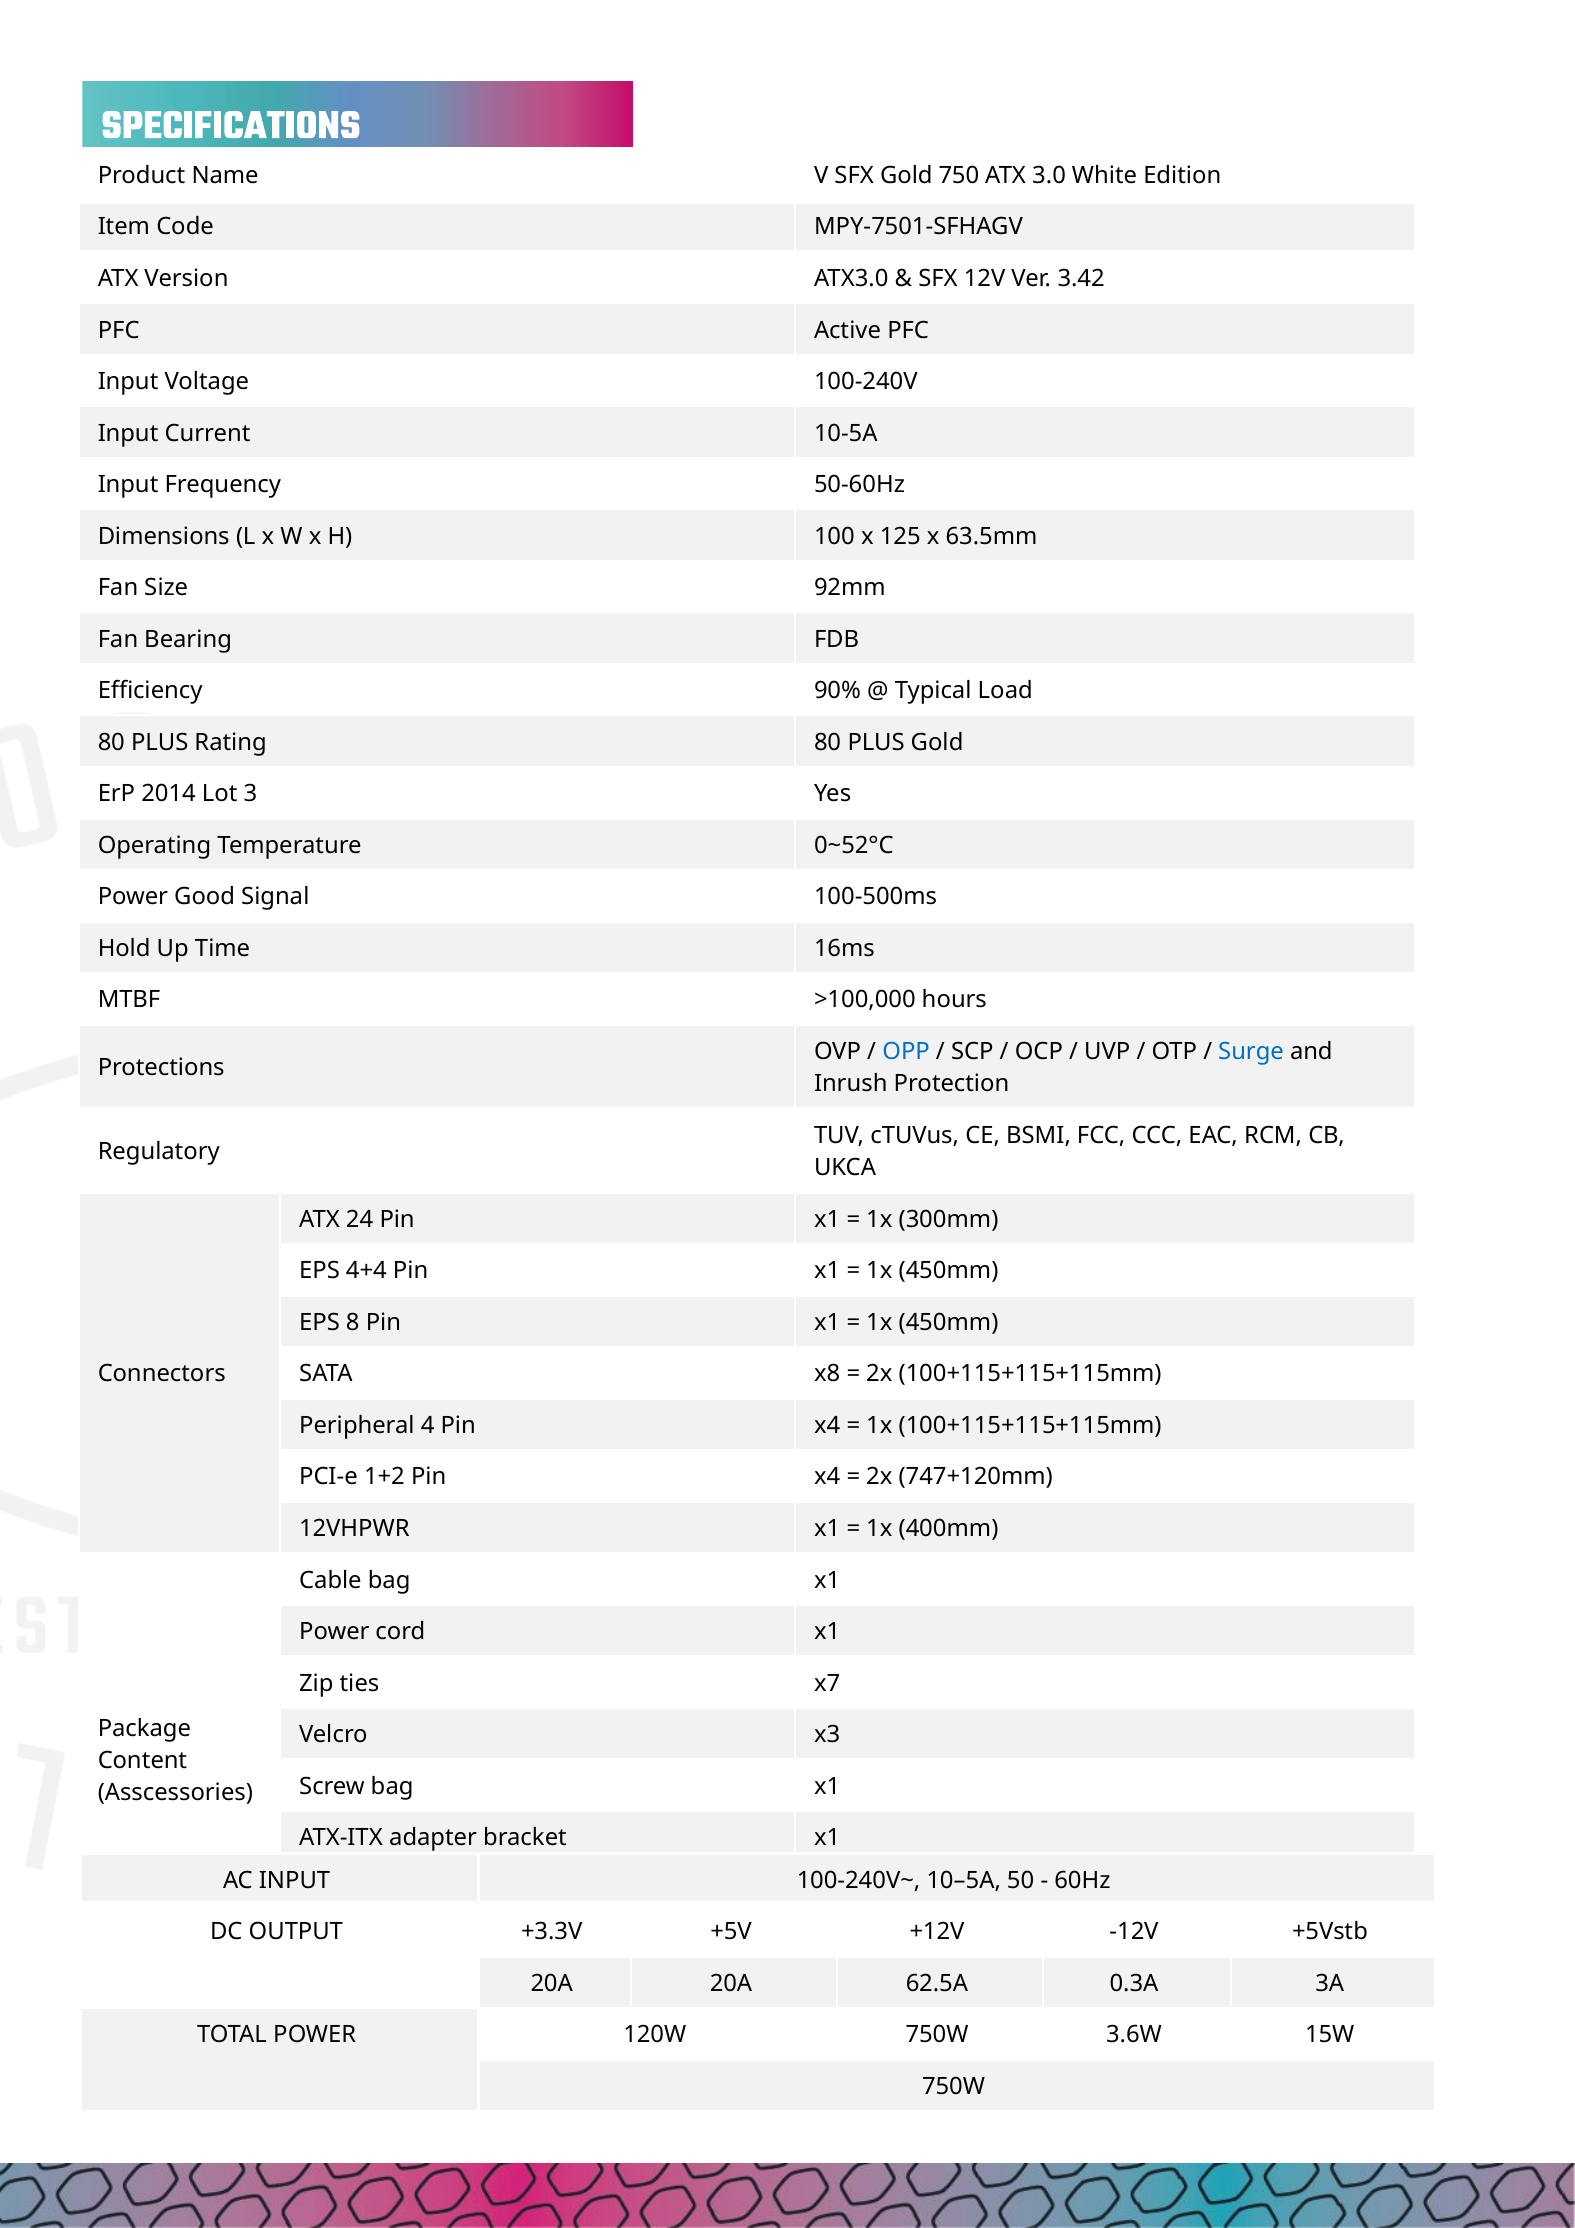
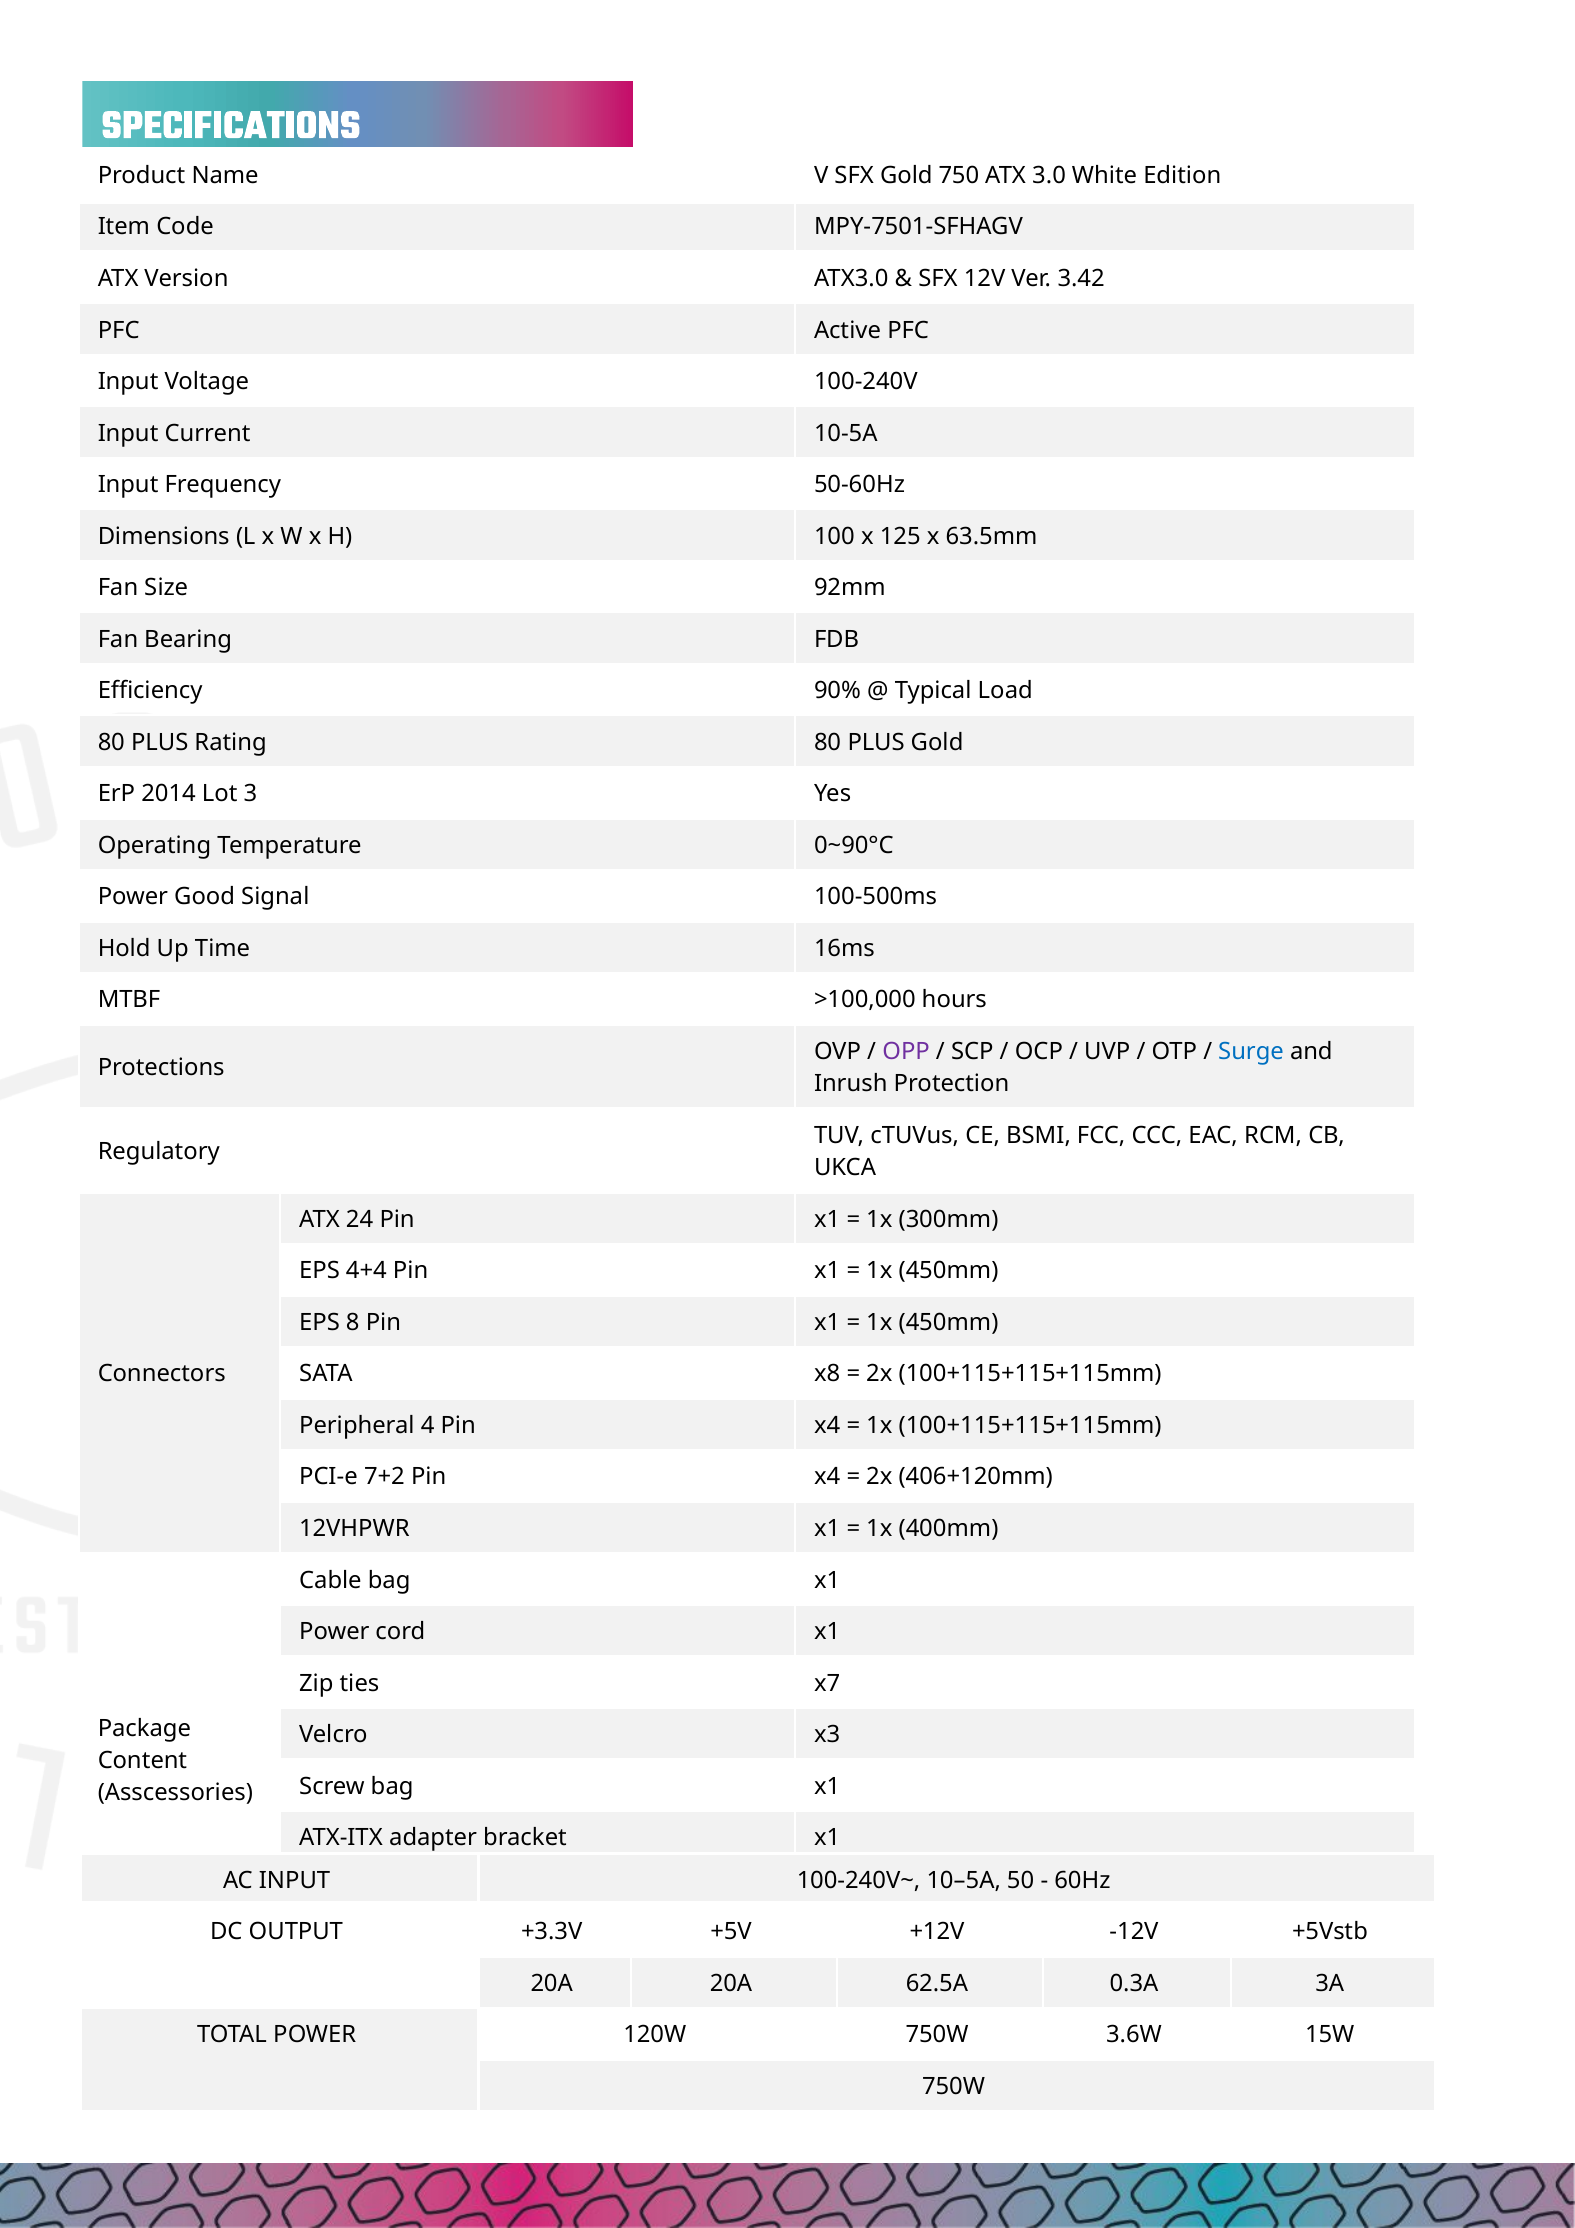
0~52°C: 0~52°C -> 0~90°C
OPP colour: blue -> purple
1+2: 1+2 -> 7+2
747+120mm: 747+120mm -> 406+120mm
